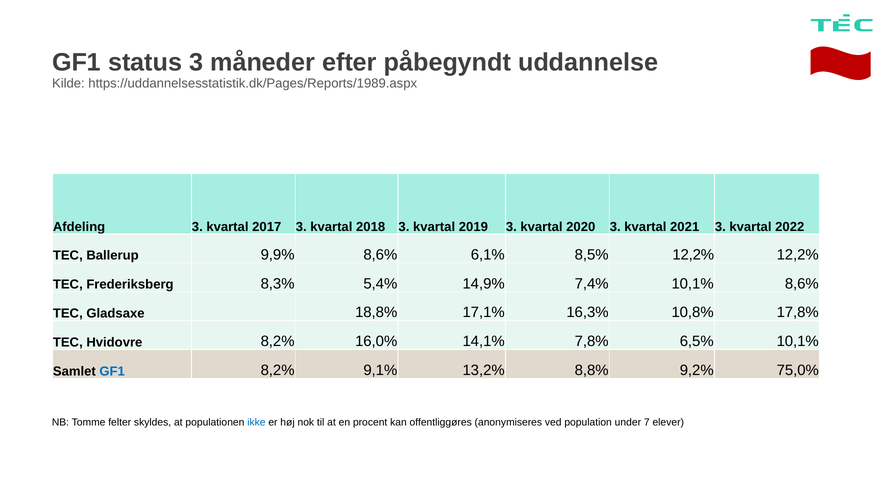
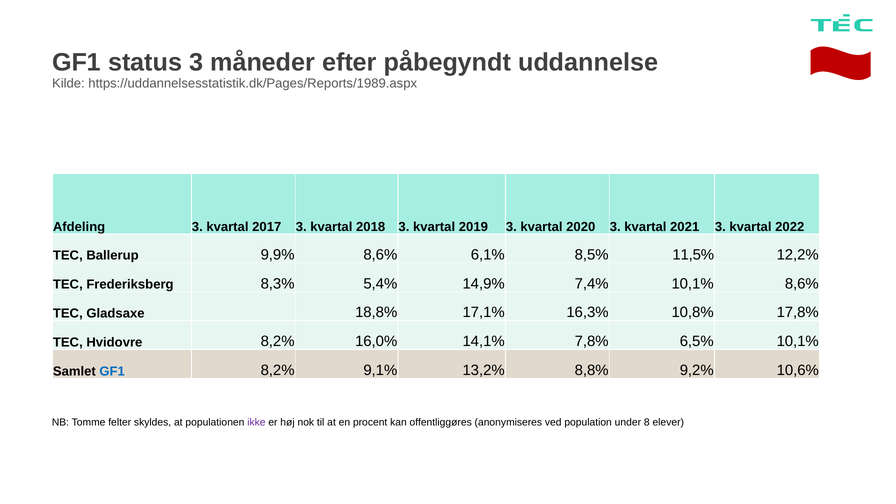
8,5% 12,2%: 12,2% -> 11,5%
75,0%: 75,0% -> 10,6%
ikke colour: blue -> purple
7: 7 -> 8
